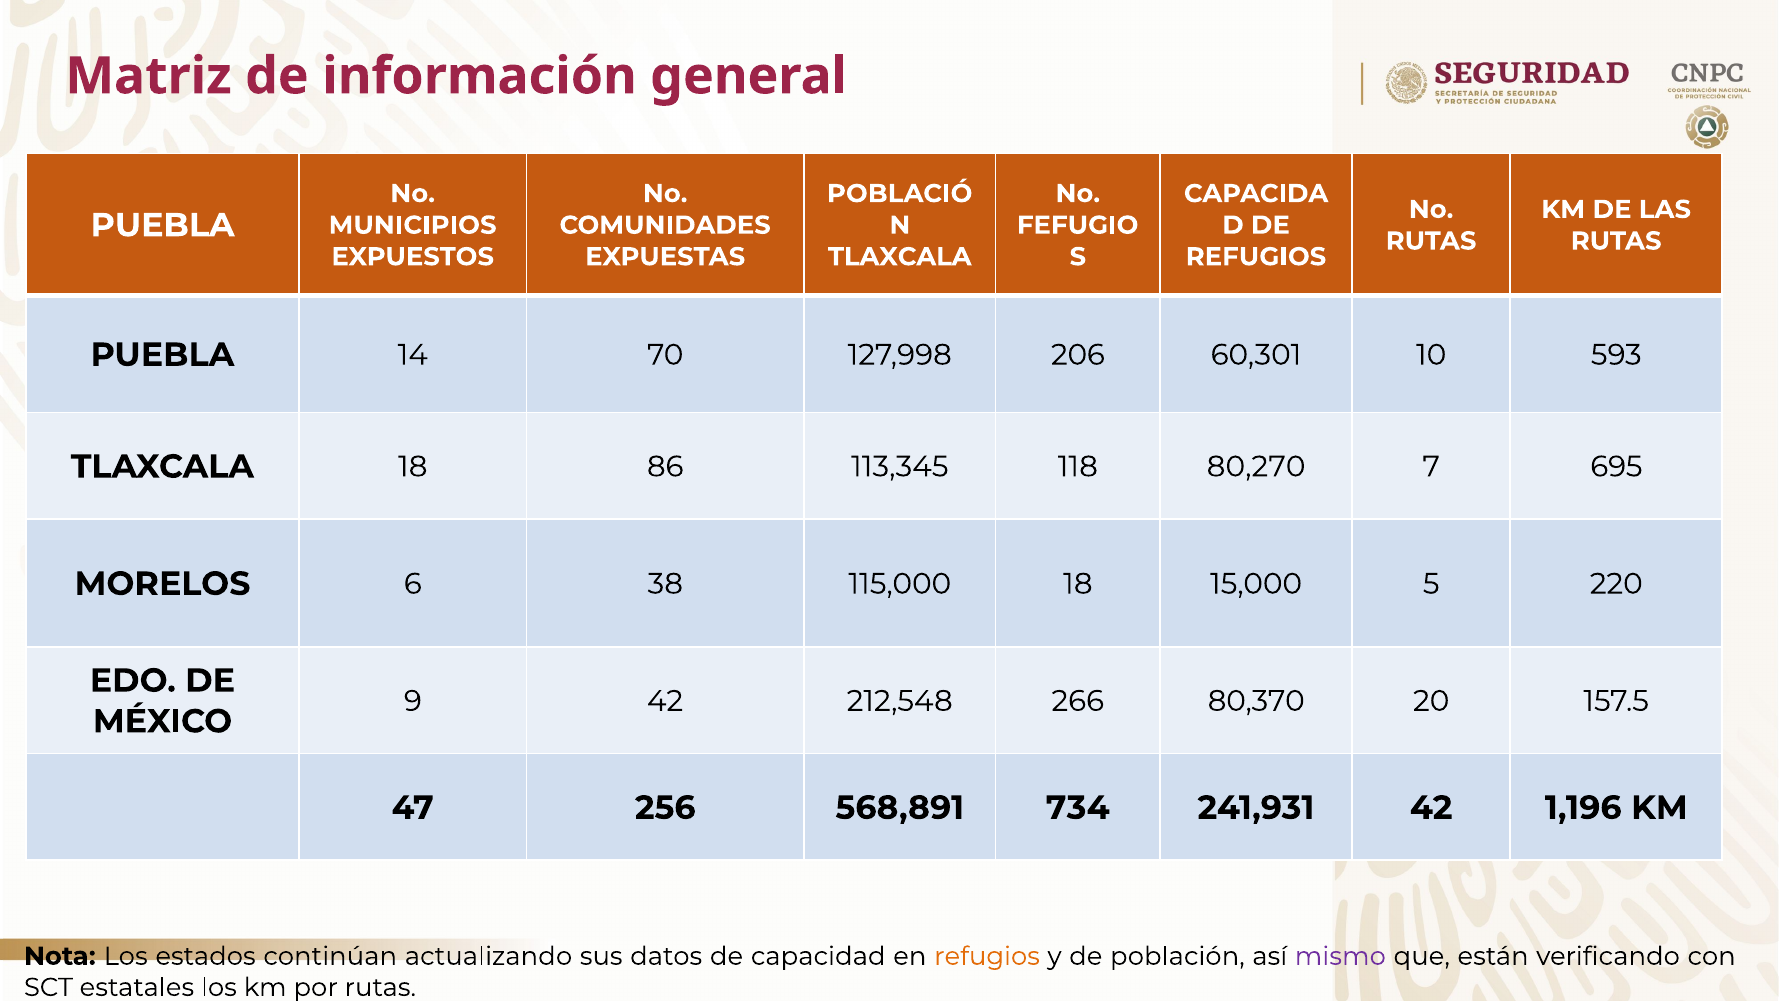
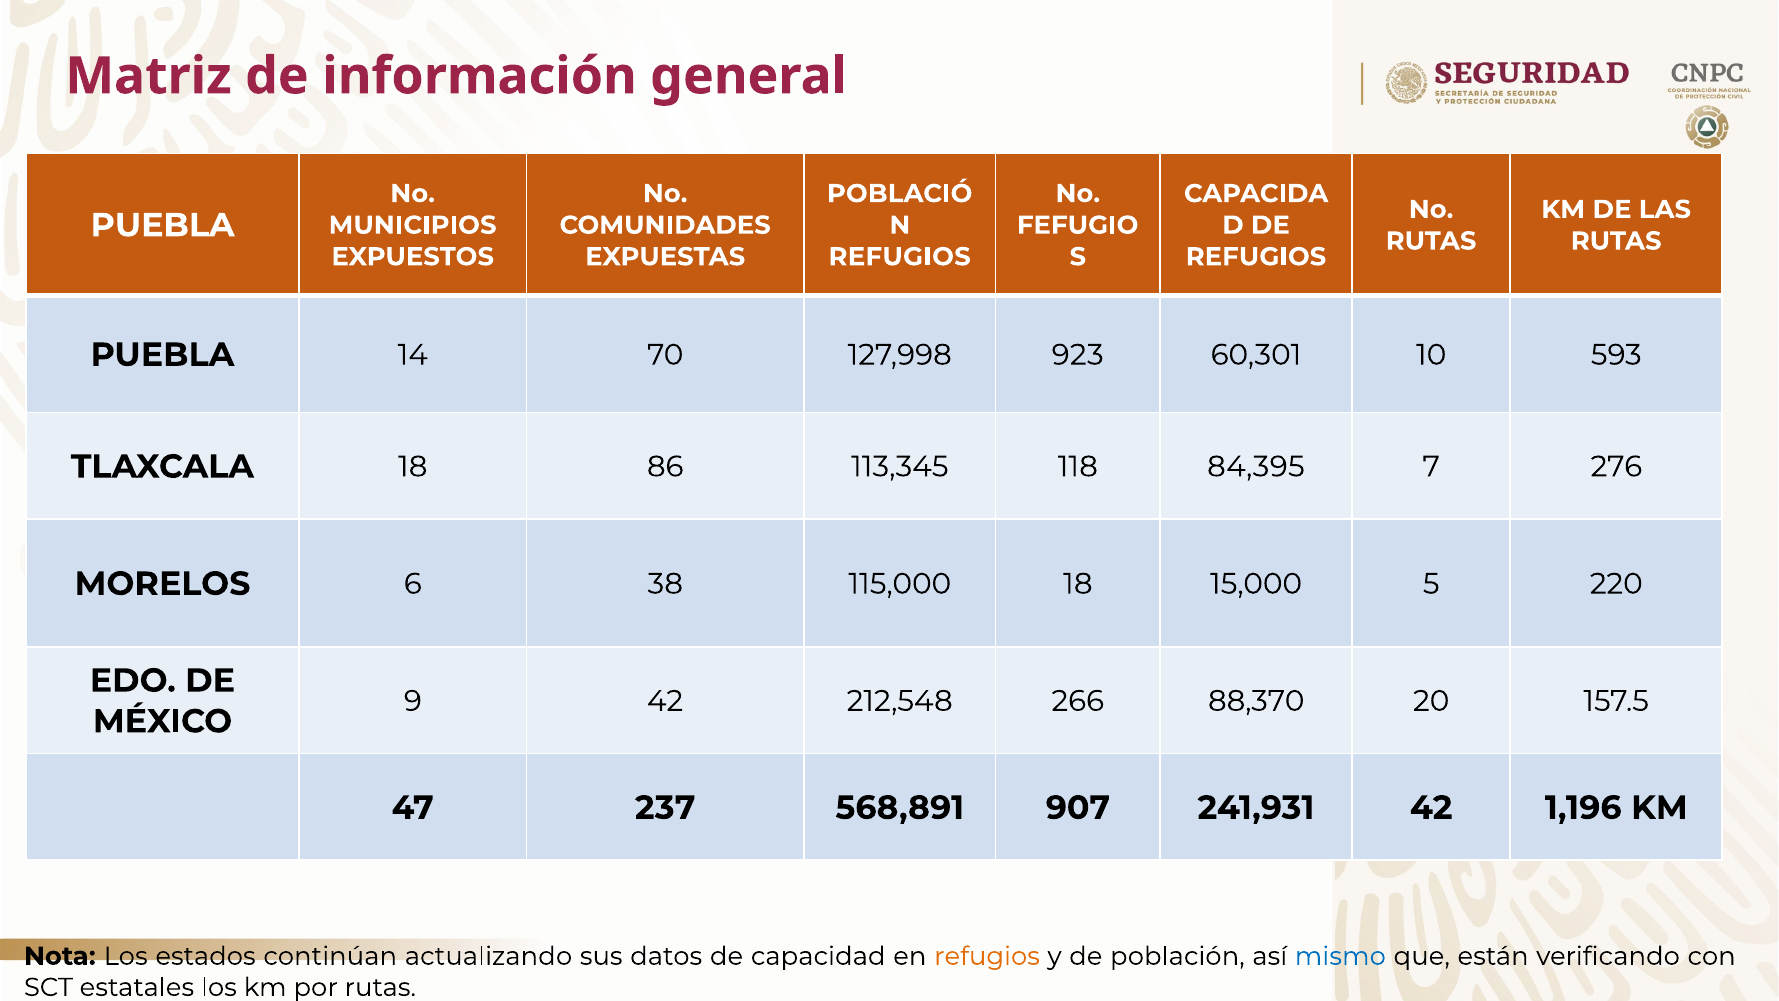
TLAXCALA at (900, 257): TLAXCALA -> REFUGIOS
206: 206 -> 923
80,270: 80,270 -> 84,395
695: 695 -> 276
80,370: 80,370 -> 88,370
256: 256 -> 237
734: 734 -> 907
mismo colour: purple -> blue
